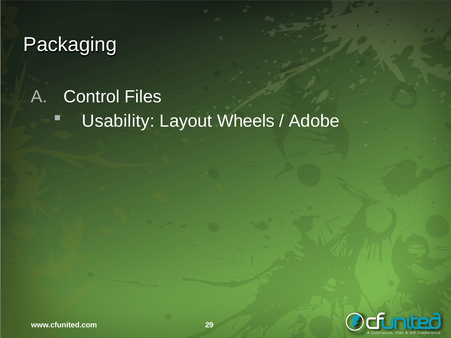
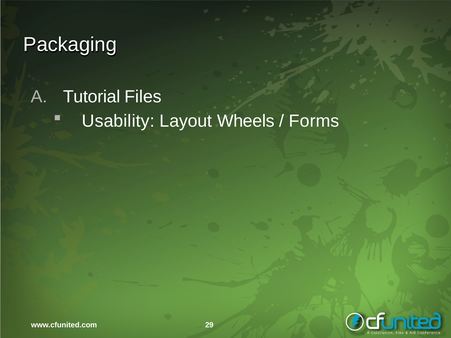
Control: Control -> Tutorial
Adobe: Adobe -> Forms
